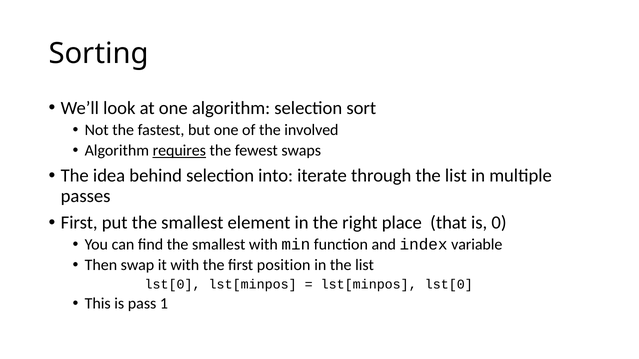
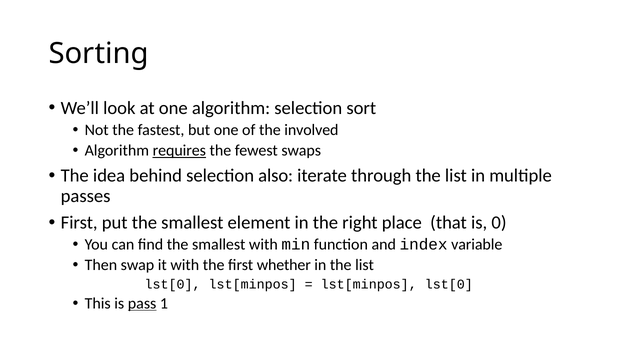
into: into -> also
position: position -> whether
pass underline: none -> present
